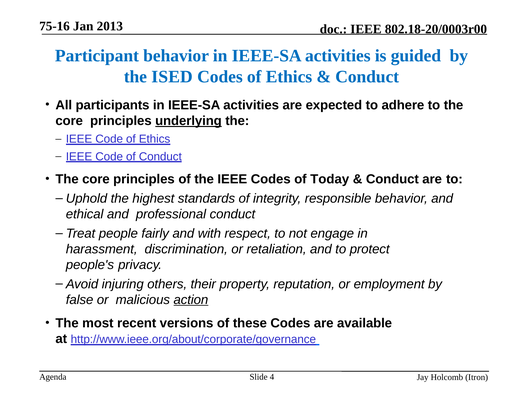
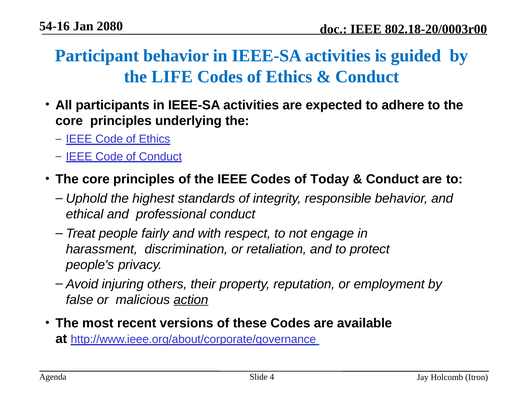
75-16: 75-16 -> 54-16
2013: 2013 -> 2080
ISED: ISED -> LIFE
underlying underline: present -> none
